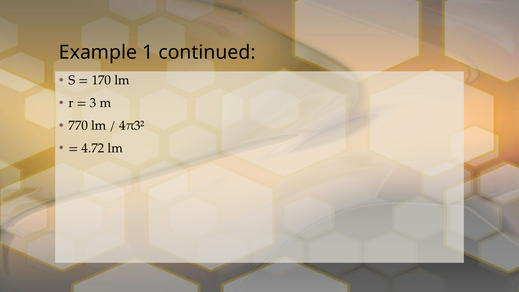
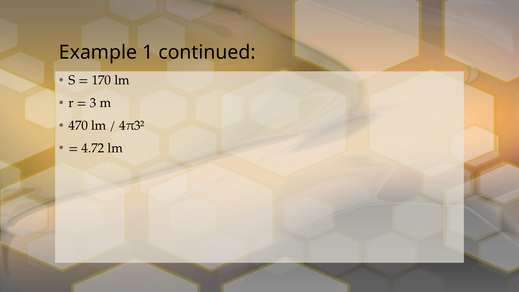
770: 770 -> 470
